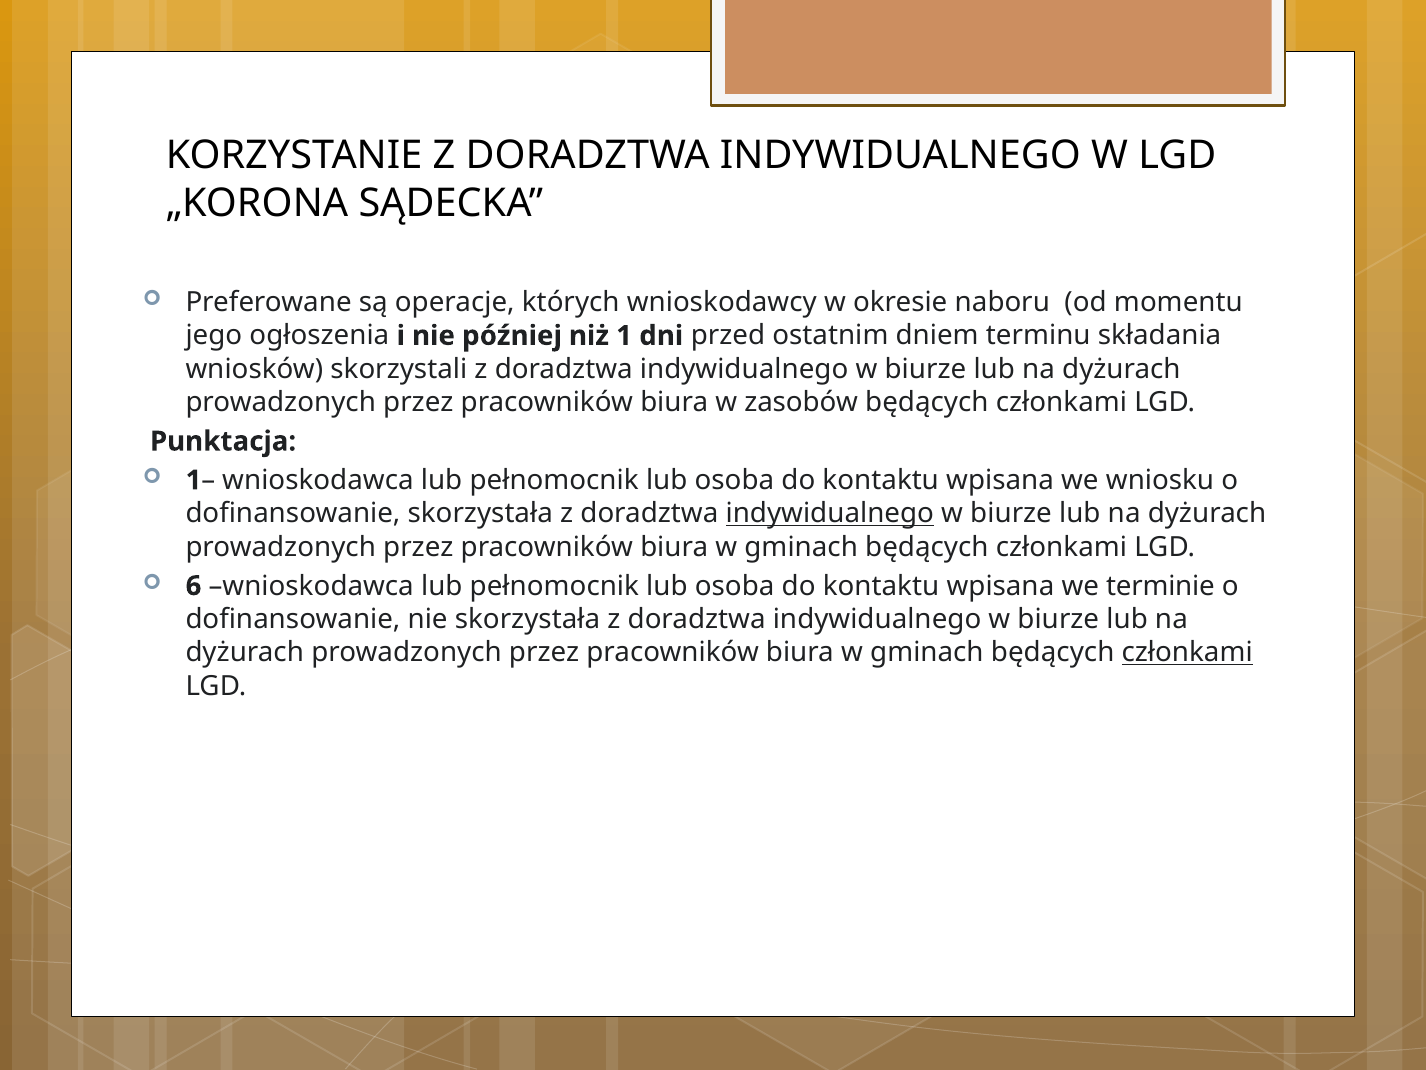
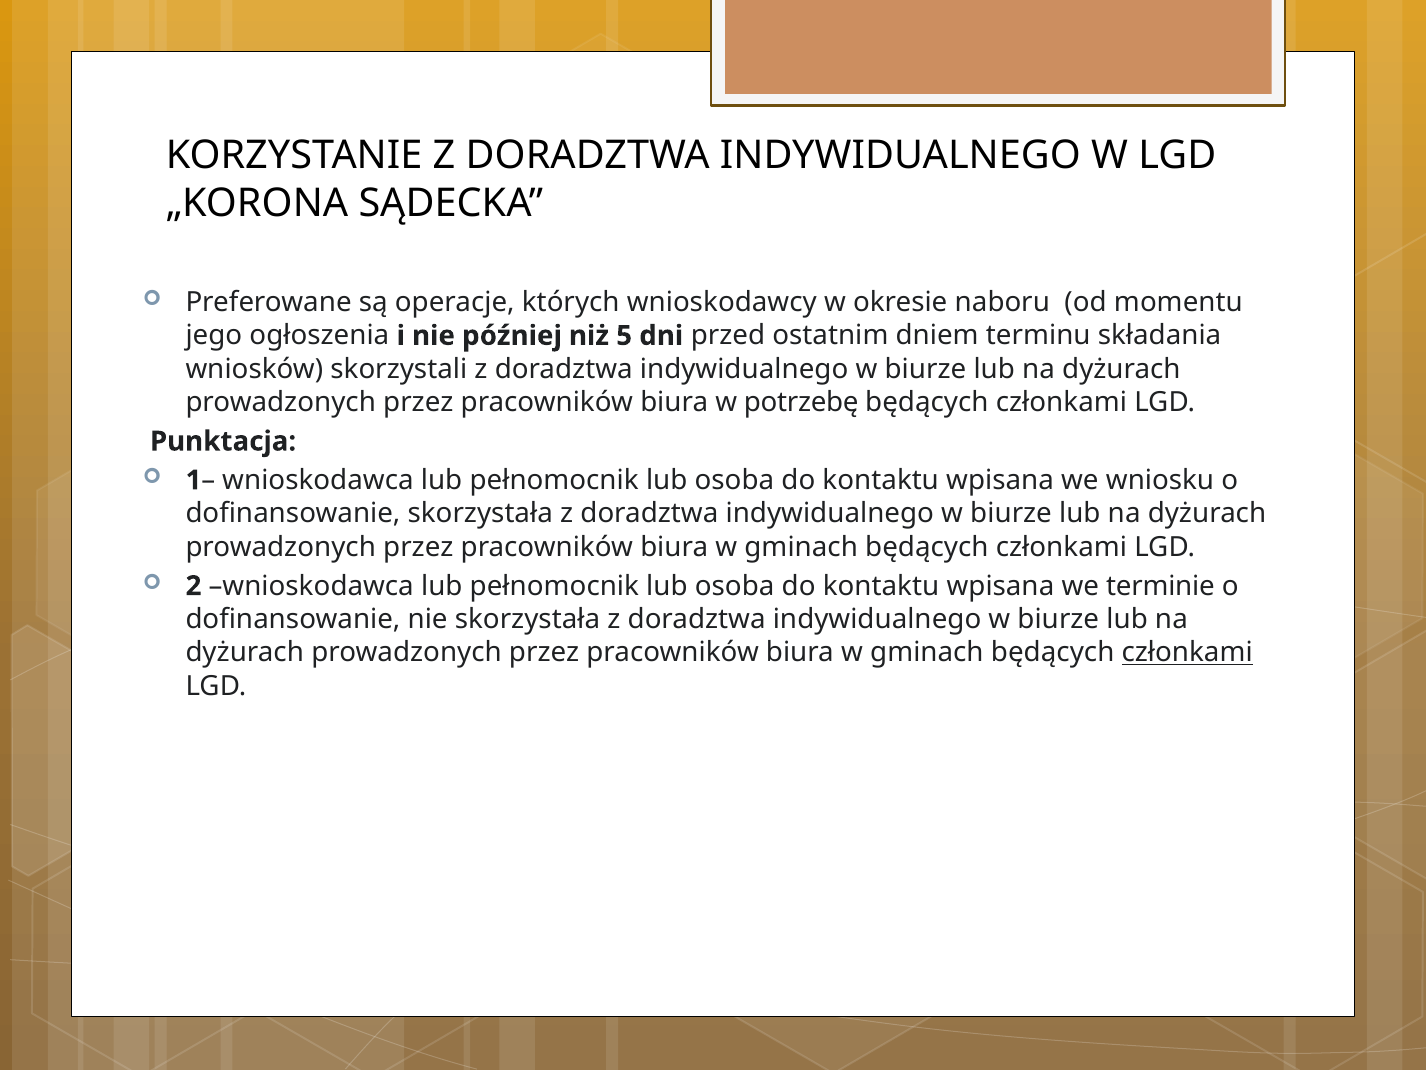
1: 1 -> 5
zasobów: zasobów -> potrzebę
indywidualnego at (830, 513) underline: present -> none
6: 6 -> 2
